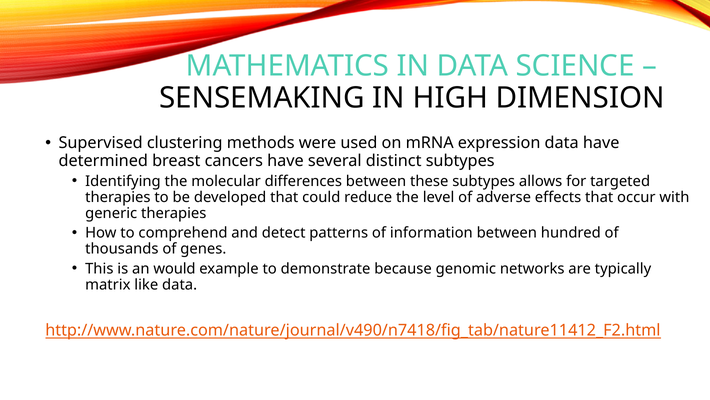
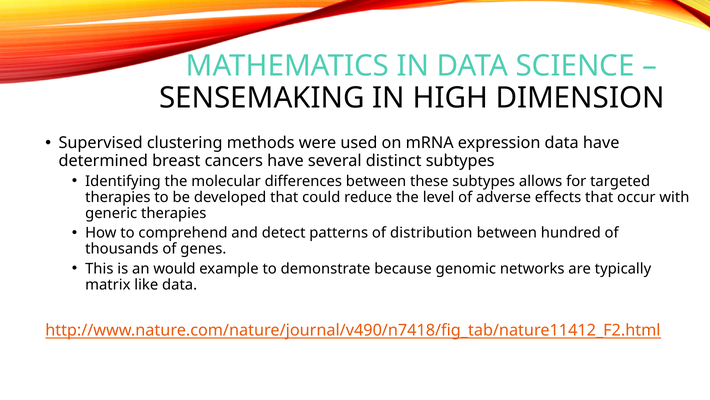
information: information -> distribution
